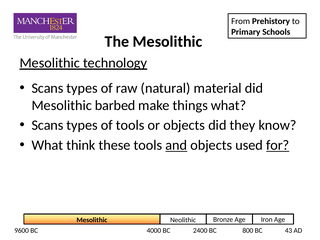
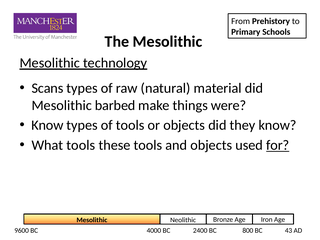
things what: what -> were
Scans at (47, 125): Scans -> Know
What think: think -> tools
and underline: present -> none
